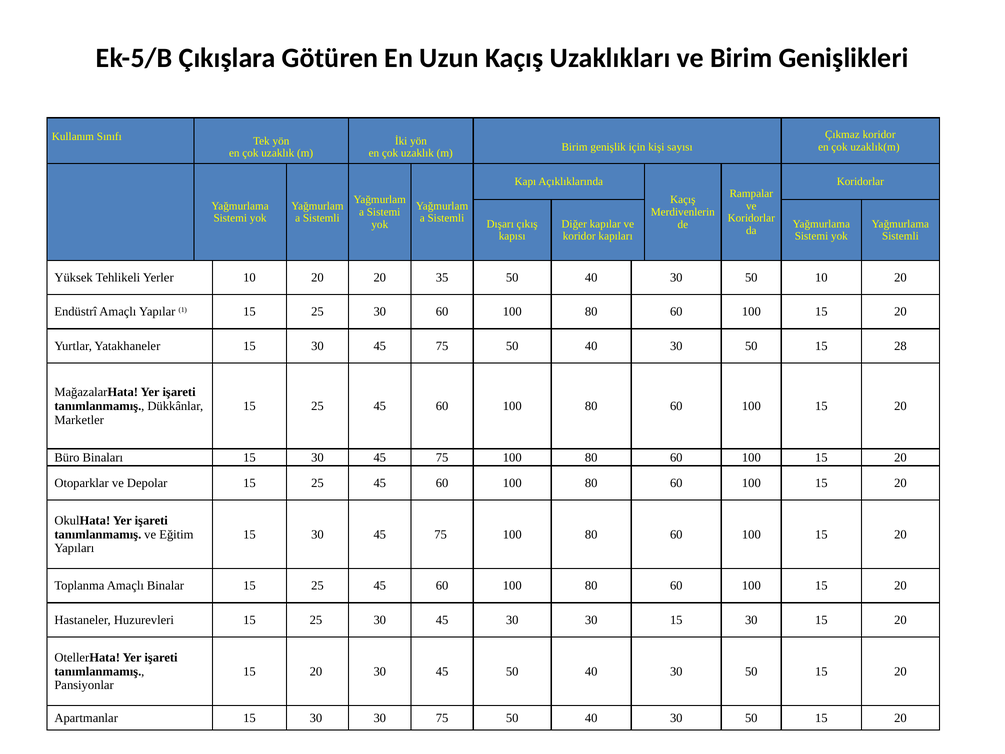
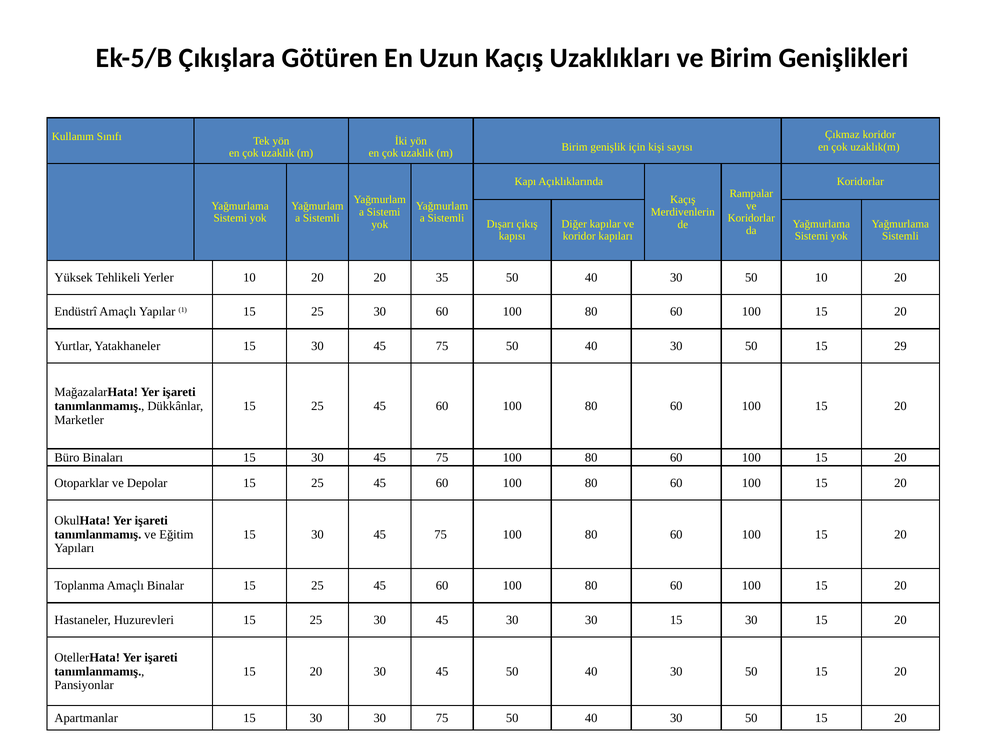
28: 28 -> 29
